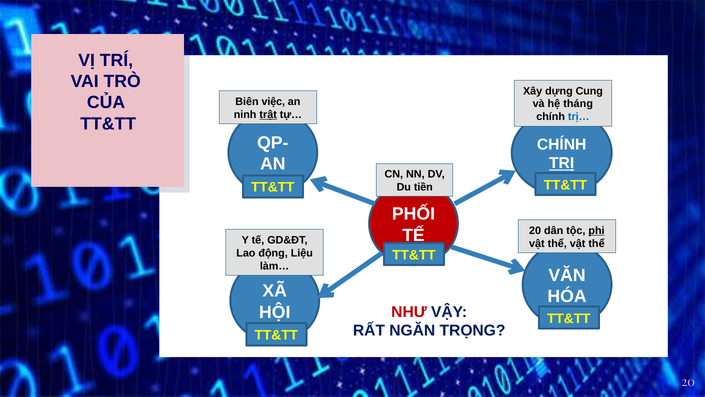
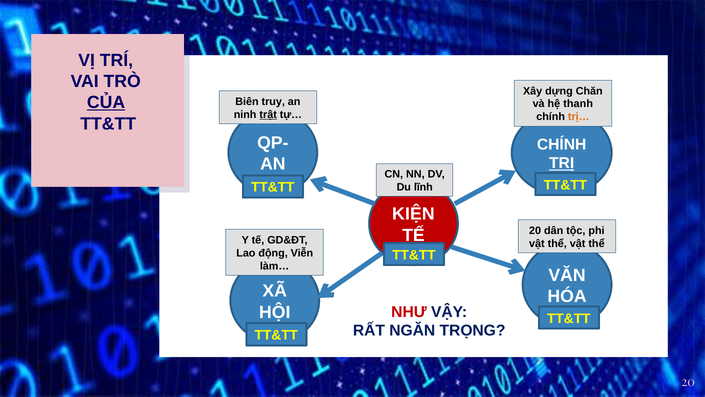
Cung: Cung -> Chăn
CỦA underline: none -> present
việc: việc -> truy
tháng: tháng -> thanh
trị… colour: blue -> orange
tiền: tiền -> lĩnh
PHỐI: PHỐI -> KIỆN
phi underline: present -> none
Liệu: Liệu -> Viễn
